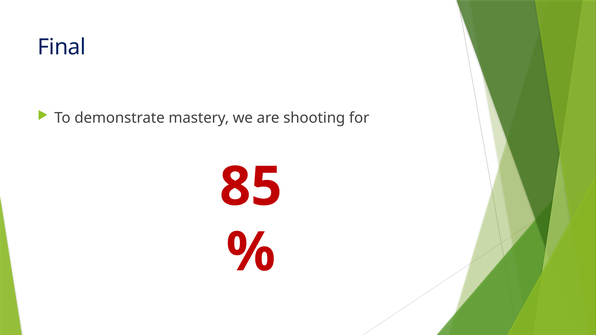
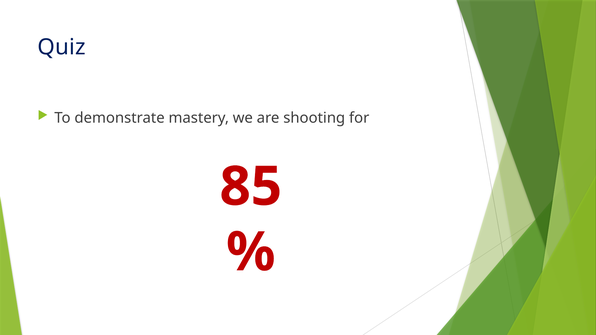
Final: Final -> Quiz
